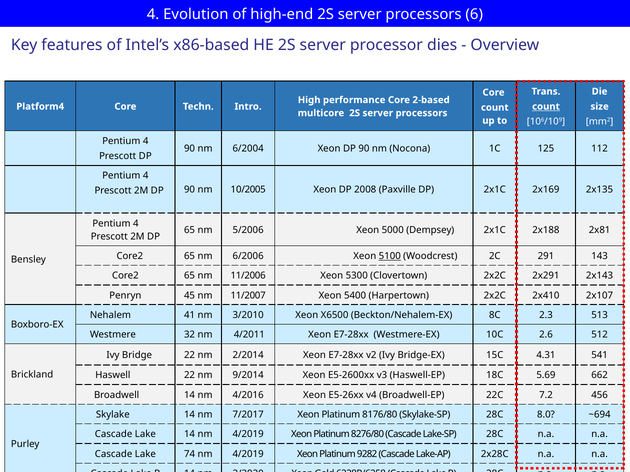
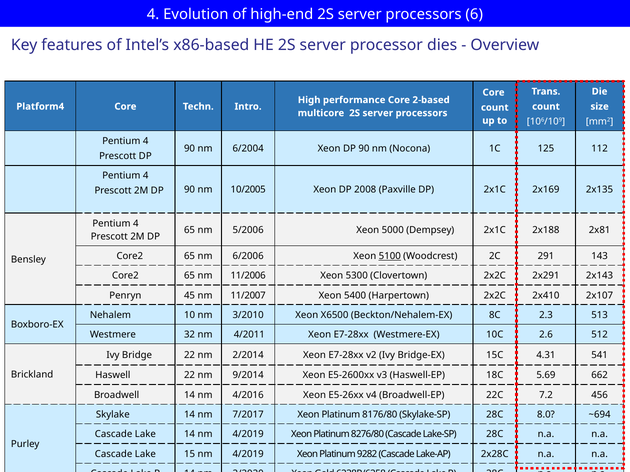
count at (546, 107) underline: present -> none
Nehalem 41: 41 -> 10
74: 74 -> 15
